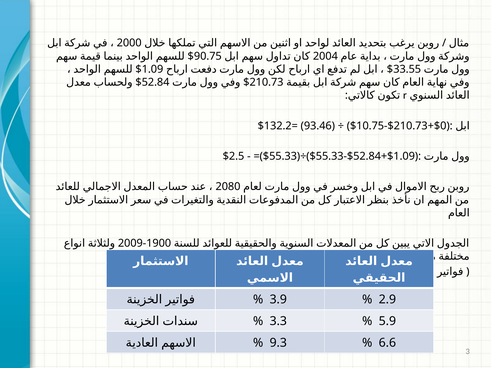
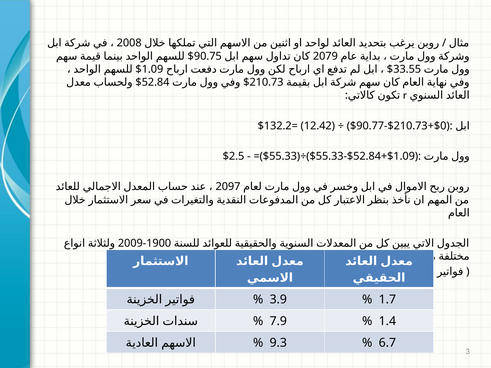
2000: 2000 -> 2008
2004: 2004 -> 2079
93.46: 93.46 -> 12.42
10.75: 10.75 -> 90.77
2080: 2080 -> 2097
2.9: 2.9 -> 1.7
3.3: 3.3 -> 7.9
5.9: 5.9 -> 1.4
6.6: 6.6 -> 6.7
